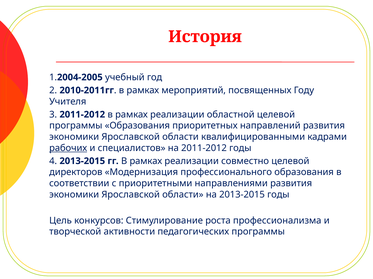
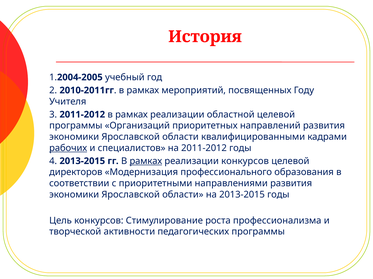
программы Образования: Образования -> Организаций
рамках at (146, 161) underline: none -> present
реализации совместно: совместно -> конкурсов
